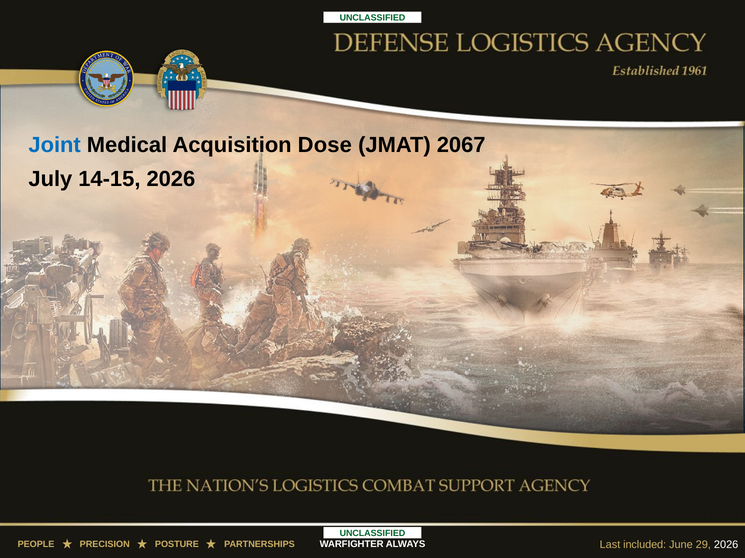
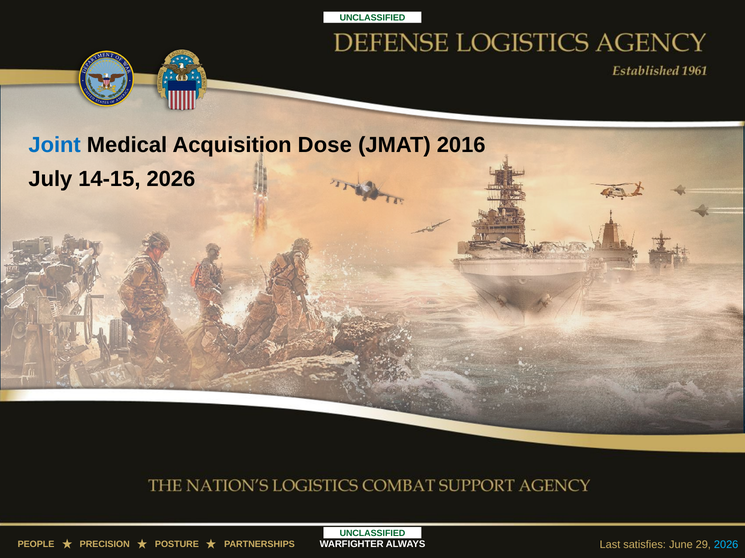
2067: 2067 -> 2016
included: included -> satisfies
2026 at (726, 545) colour: white -> light blue
